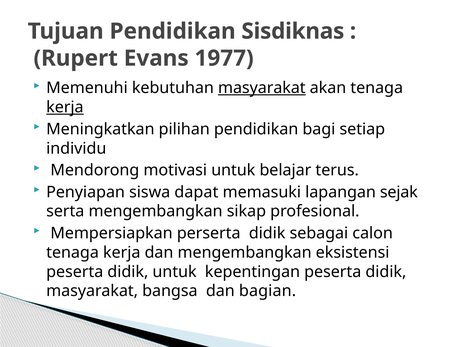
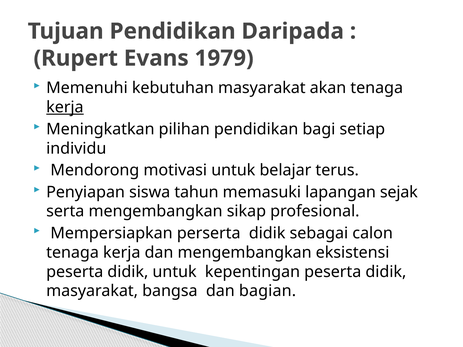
Sisdiknas: Sisdiknas -> Daripada
1977: 1977 -> 1979
masyarakat at (262, 88) underline: present -> none
dapat: dapat -> tahun
